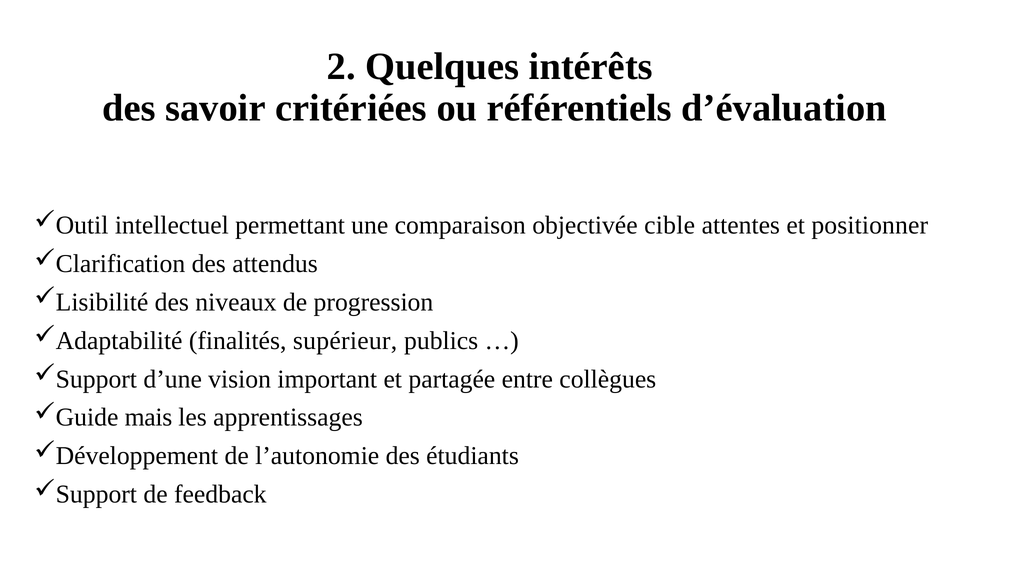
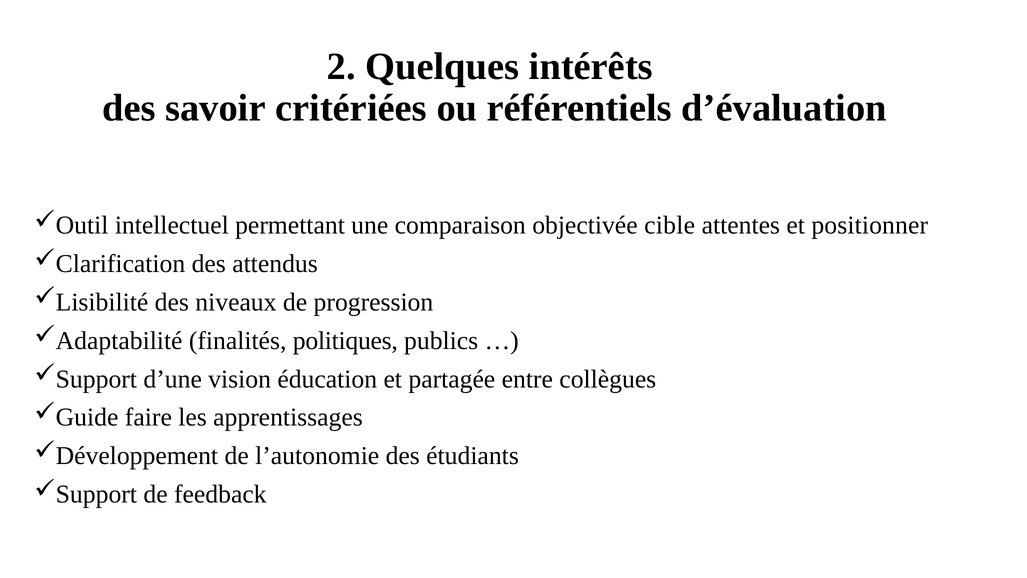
supérieur: supérieur -> politiques
important: important -> éducation
mais: mais -> faire
